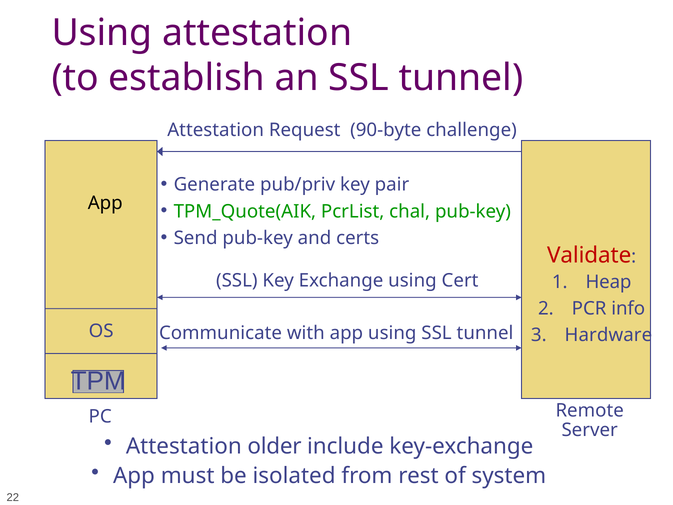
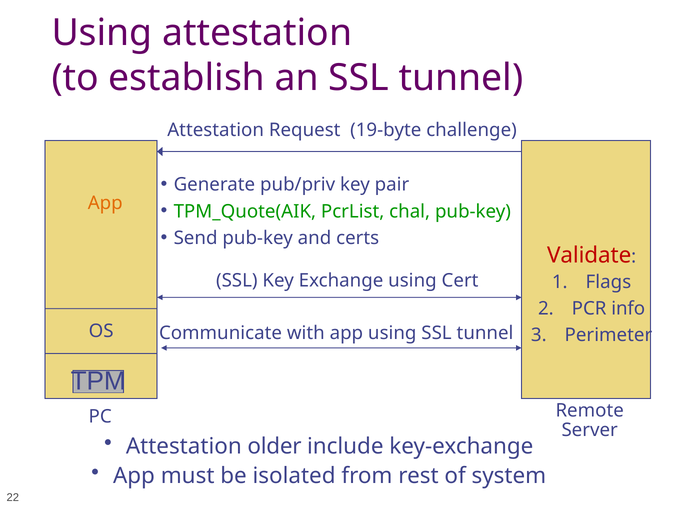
90-byte: 90-byte -> 19-byte
App at (105, 203) colour: black -> orange
Heap: Heap -> Flags
Hardware: Hardware -> Perimeter
